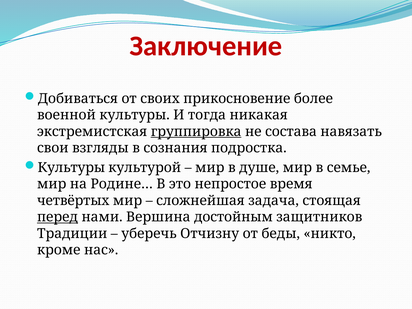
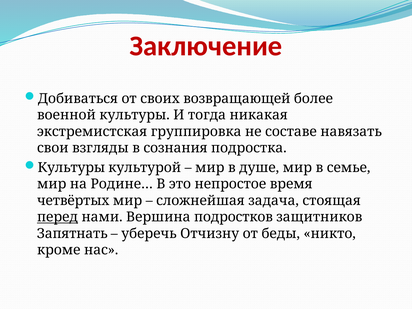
прикосновение: прикосновение -> возвращающей
группировка underline: present -> none
состава: состава -> составе
достойным: достойным -> подростков
Традиции: Традиции -> Запятнать
